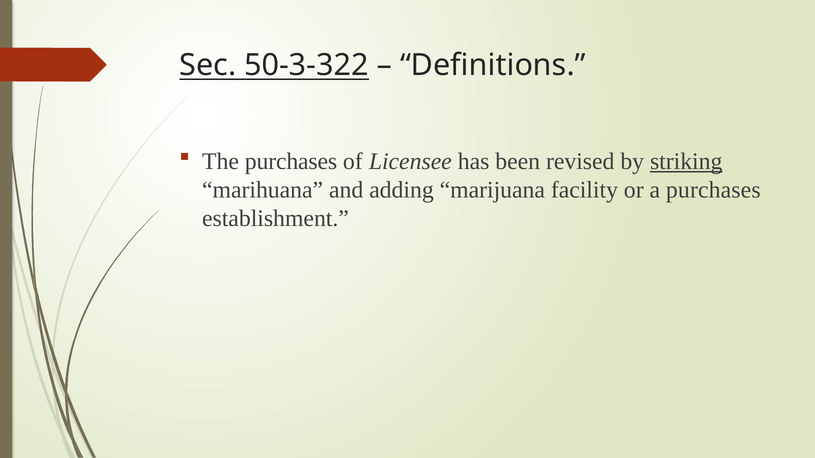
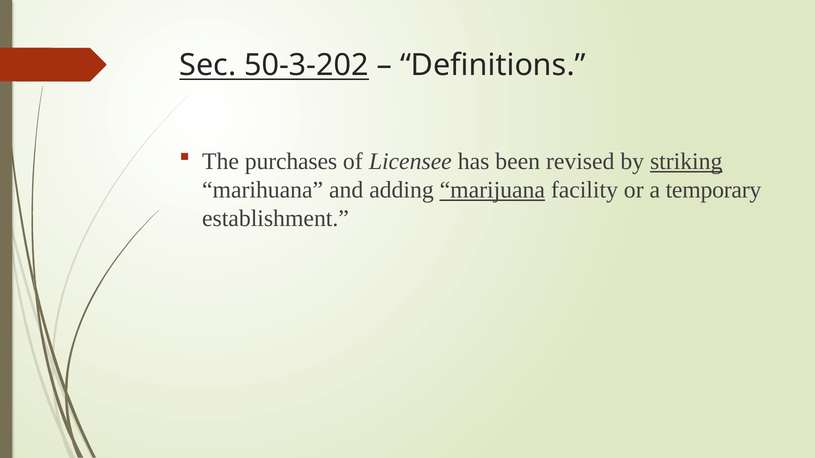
50-3-322: 50-3-322 -> 50-3-202
marijuana underline: none -> present
a purchases: purchases -> temporary
